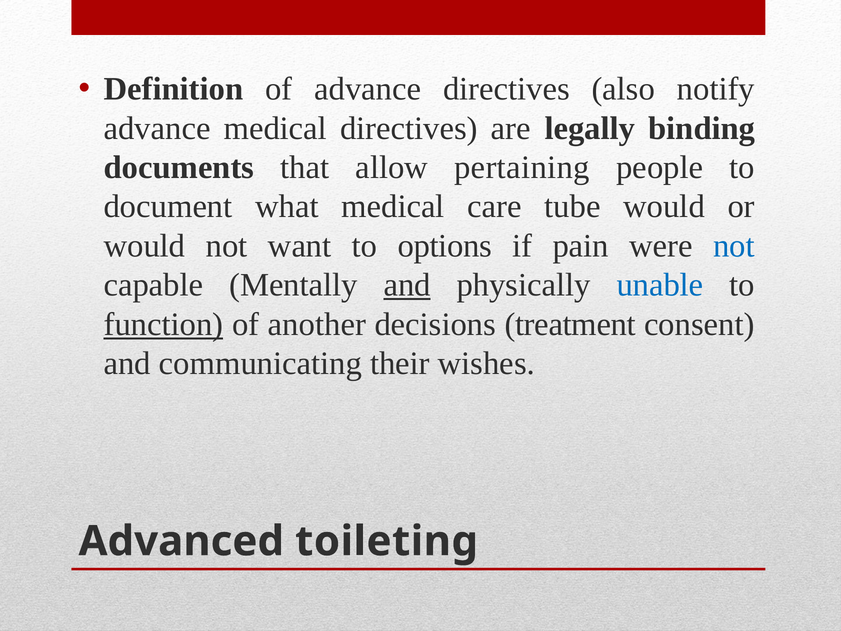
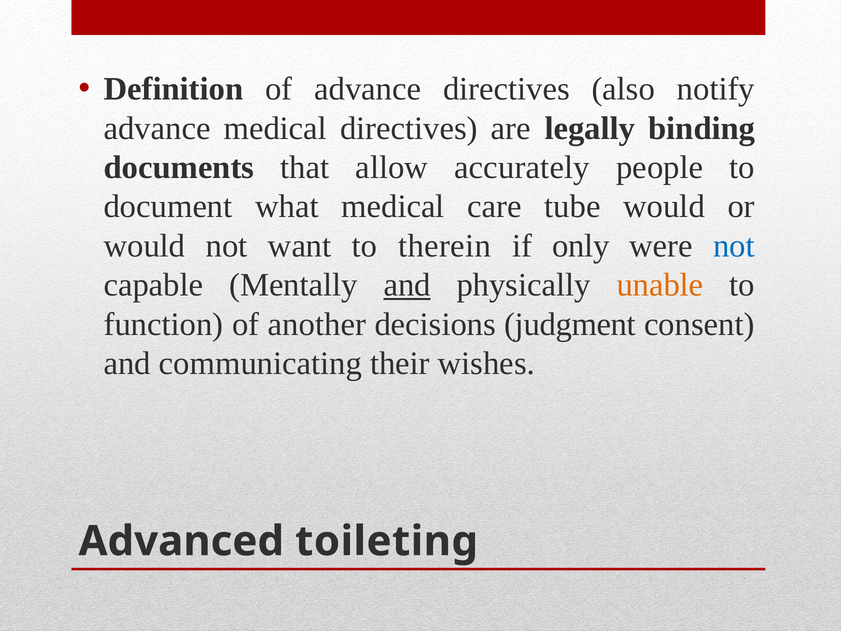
pertaining: pertaining -> accurately
options: options -> therein
pain: pain -> only
unable colour: blue -> orange
function underline: present -> none
treatment: treatment -> judgment
